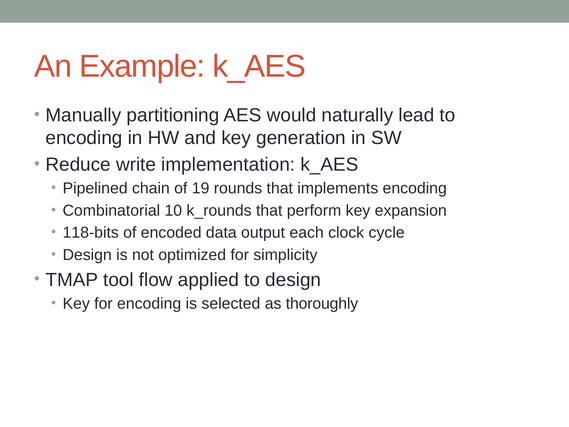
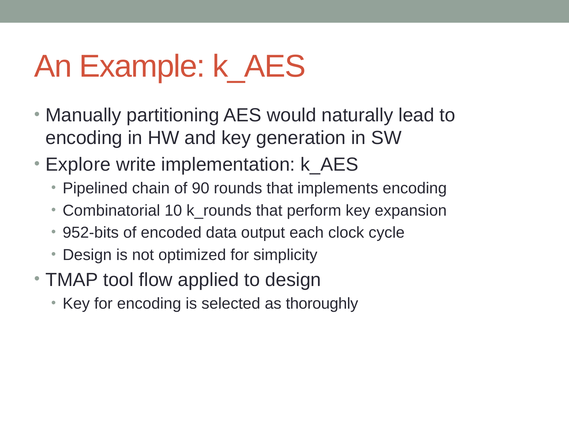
Reduce: Reduce -> Explore
19: 19 -> 90
118-bits: 118-bits -> 952-bits
